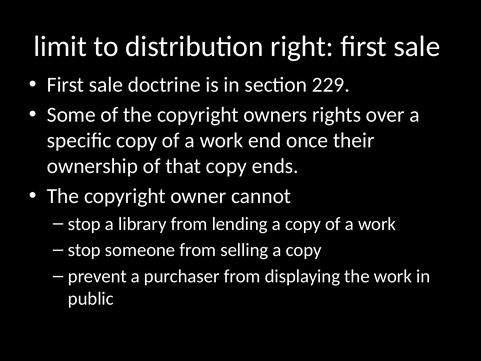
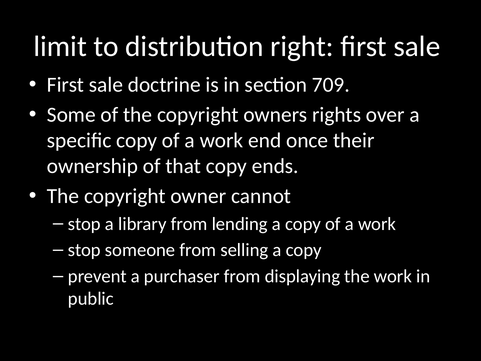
229: 229 -> 709
